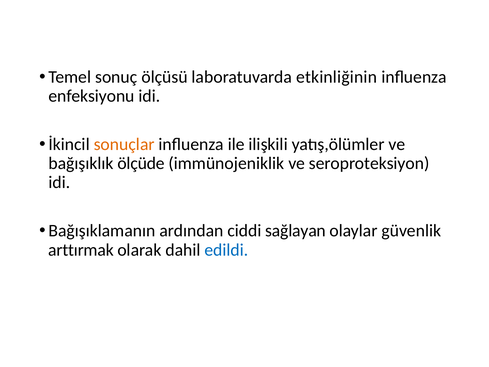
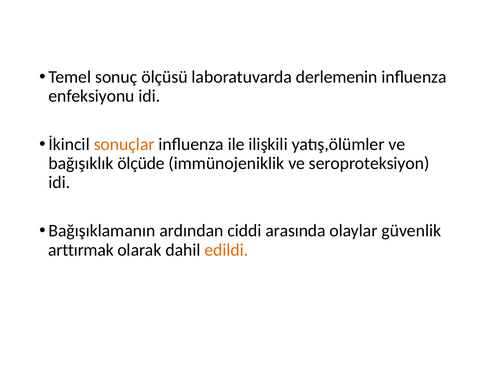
etkinliğinin: etkinliğinin -> derlemenin
sağlayan: sağlayan -> arasında
edildi colour: blue -> orange
